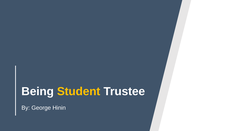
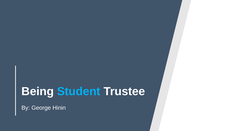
Student colour: yellow -> light blue
